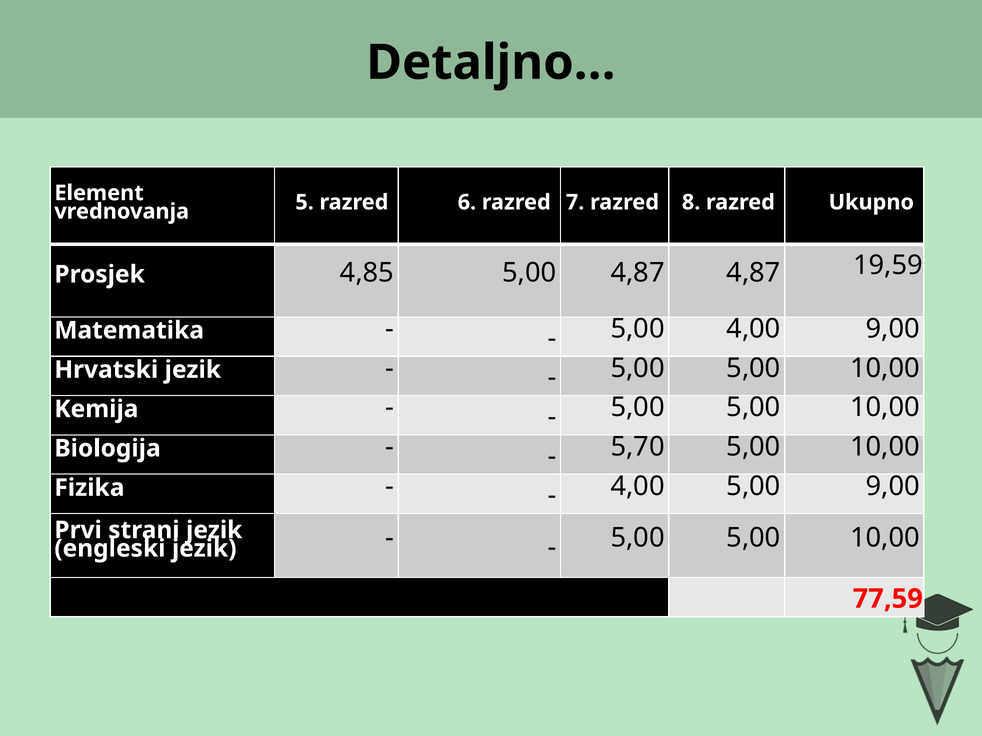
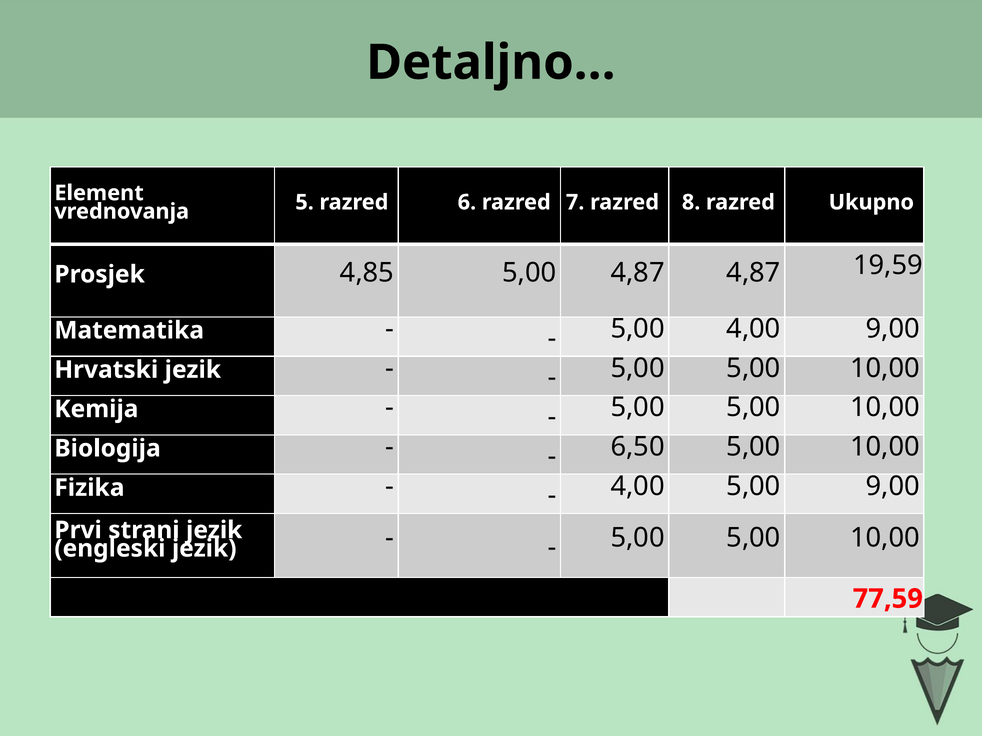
5,70: 5,70 -> 6,50
